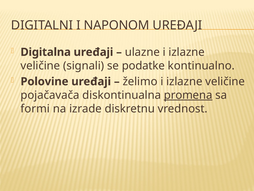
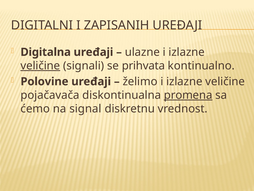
NAPONOM: NAPONOM -> ZAPISANIH
veličine at (40, 66) underline: none -> present
podatke: podatke -> prihvata
formi: formi -> ćemo
izrade: izrade -> signal
